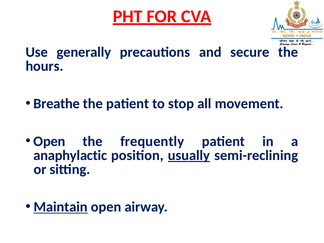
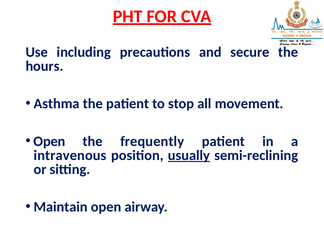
generally: generally -> including
Breathe: Breathe -> Asthma
anaphylactic: anaphylactic -> intravenous
Maintain underline: present -> none
